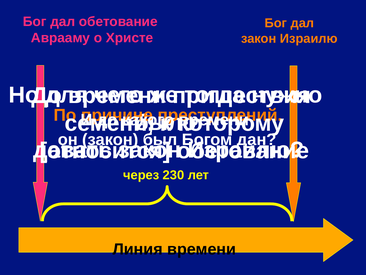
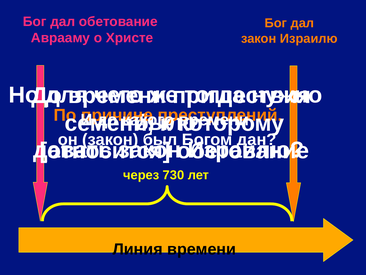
230: 230 -> 730
